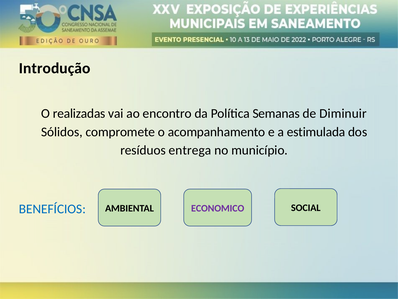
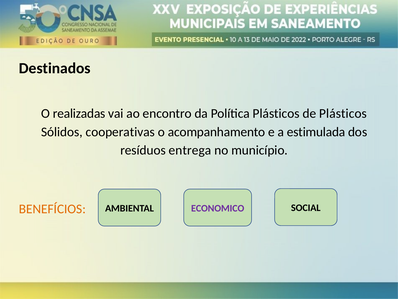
Introdução: Introdução -> Destinados
Política Semanas: Semanas -> Plásticos
de Diminuir: Diminuir -> Plásticos
compromete: compromete -> cooperativas
BENEFÍCIOS colour: blue -> orange
